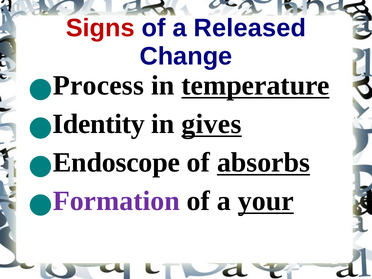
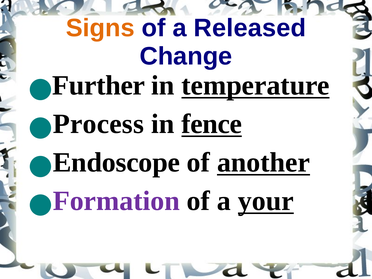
Signs colour: red -> orange
Process: Process -> Further
Identity: Identity -> Process
gives: gives -> fence
absorbs: absorbs -> another
